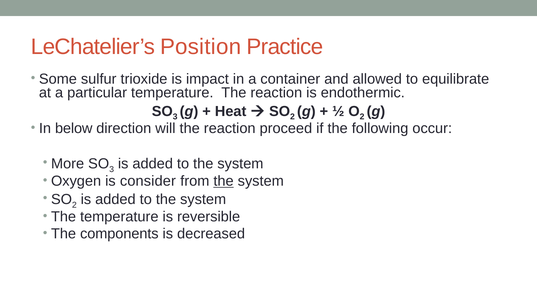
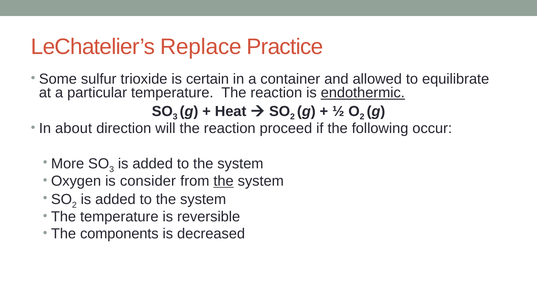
Position: Position -> Replace
impact: impact -> certain
endothermic underline: none -> present
below: below -> about
